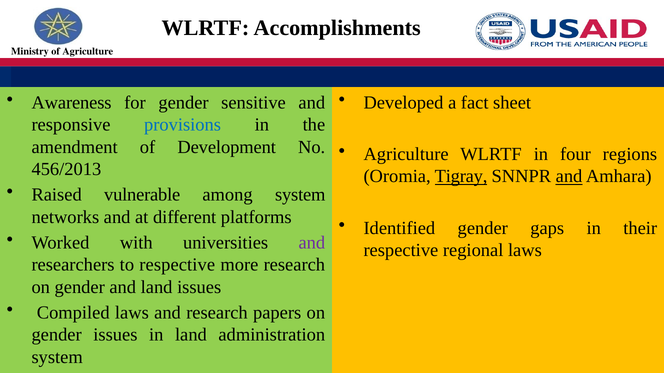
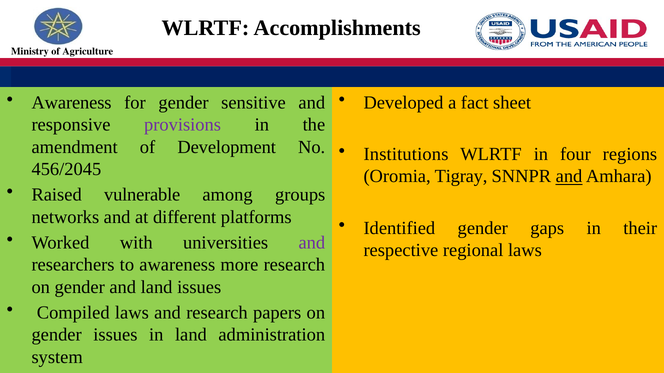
provisions colour: blue -> purple
Agriculture at (406, 154): Agriculture -> Institutions
456/2013: 456/2013 -> 456/2045
Tigray underline: present -> none
among system: system -> groups
to respective: respective -> awareness
